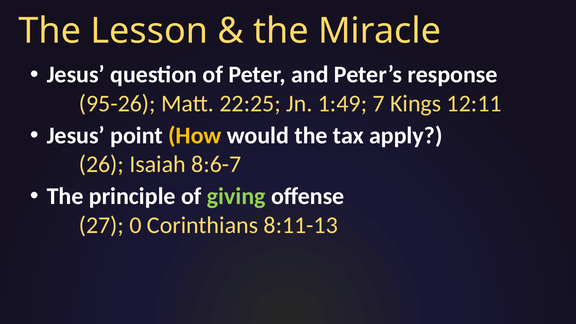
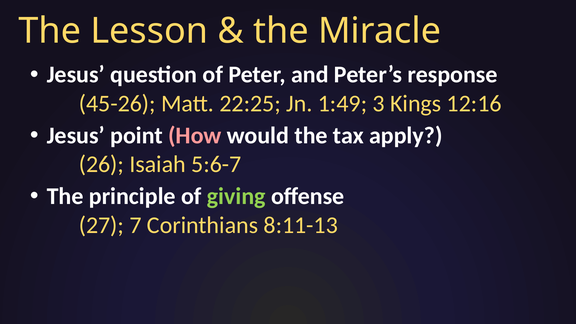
95-26: 95-26 -> 45-26
7: 7 -> 3
12:11: 12:11 -> 12:16
How colour: yellow -> pink
8:6-7: 8:6-7 -> 5:6-7
0: 0 -> 7
